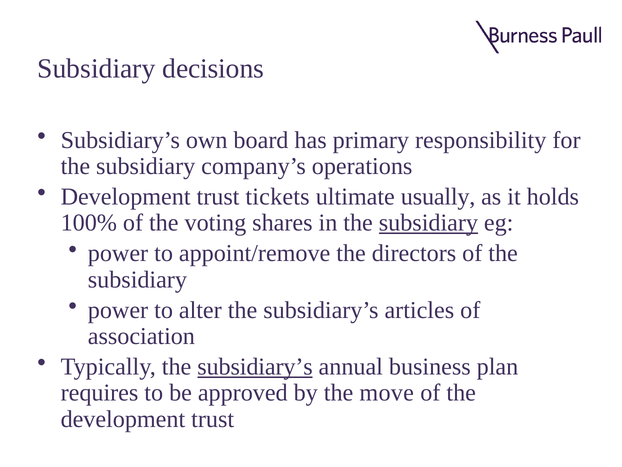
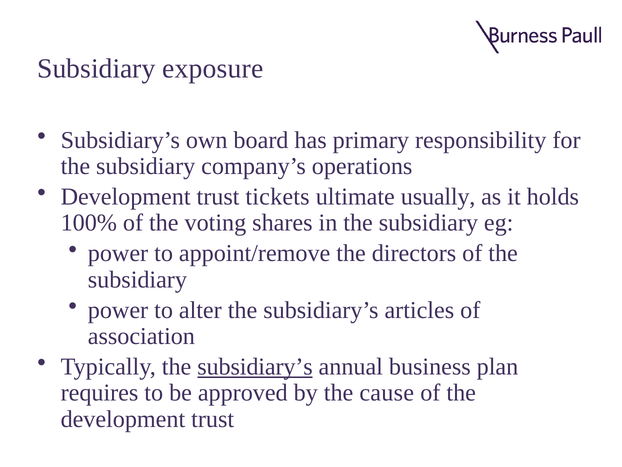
decisions: decisions -> exposure
subsidiary at (428, 223) underline: present -> none
move: move -> cause
